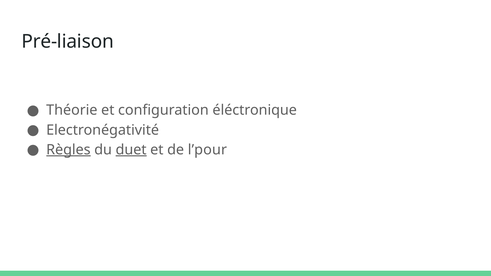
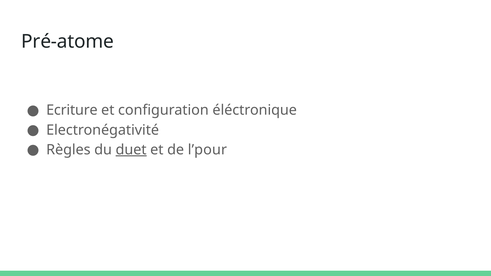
Pré-liaison: Pré-liaison -> Pré-atome
Théorie: Théorie -> Ecriture
Règles underline: present -> none
